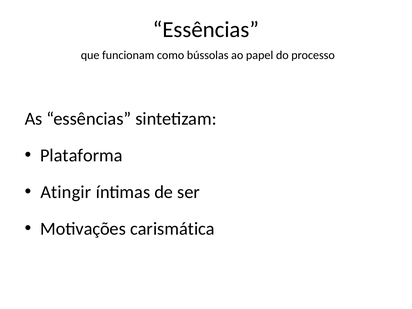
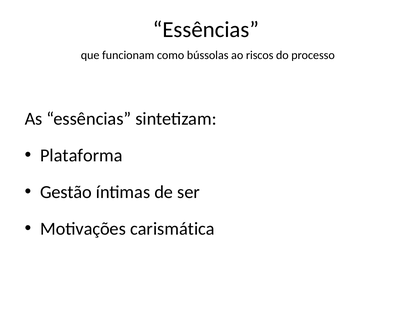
papel: papel -> riscos
Atingir: Atingir -> Gestão
